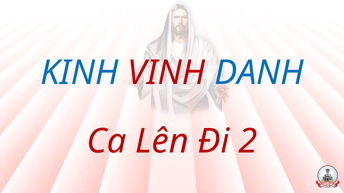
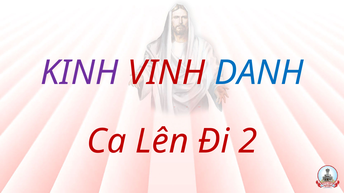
KINH colour: blue -> purple
